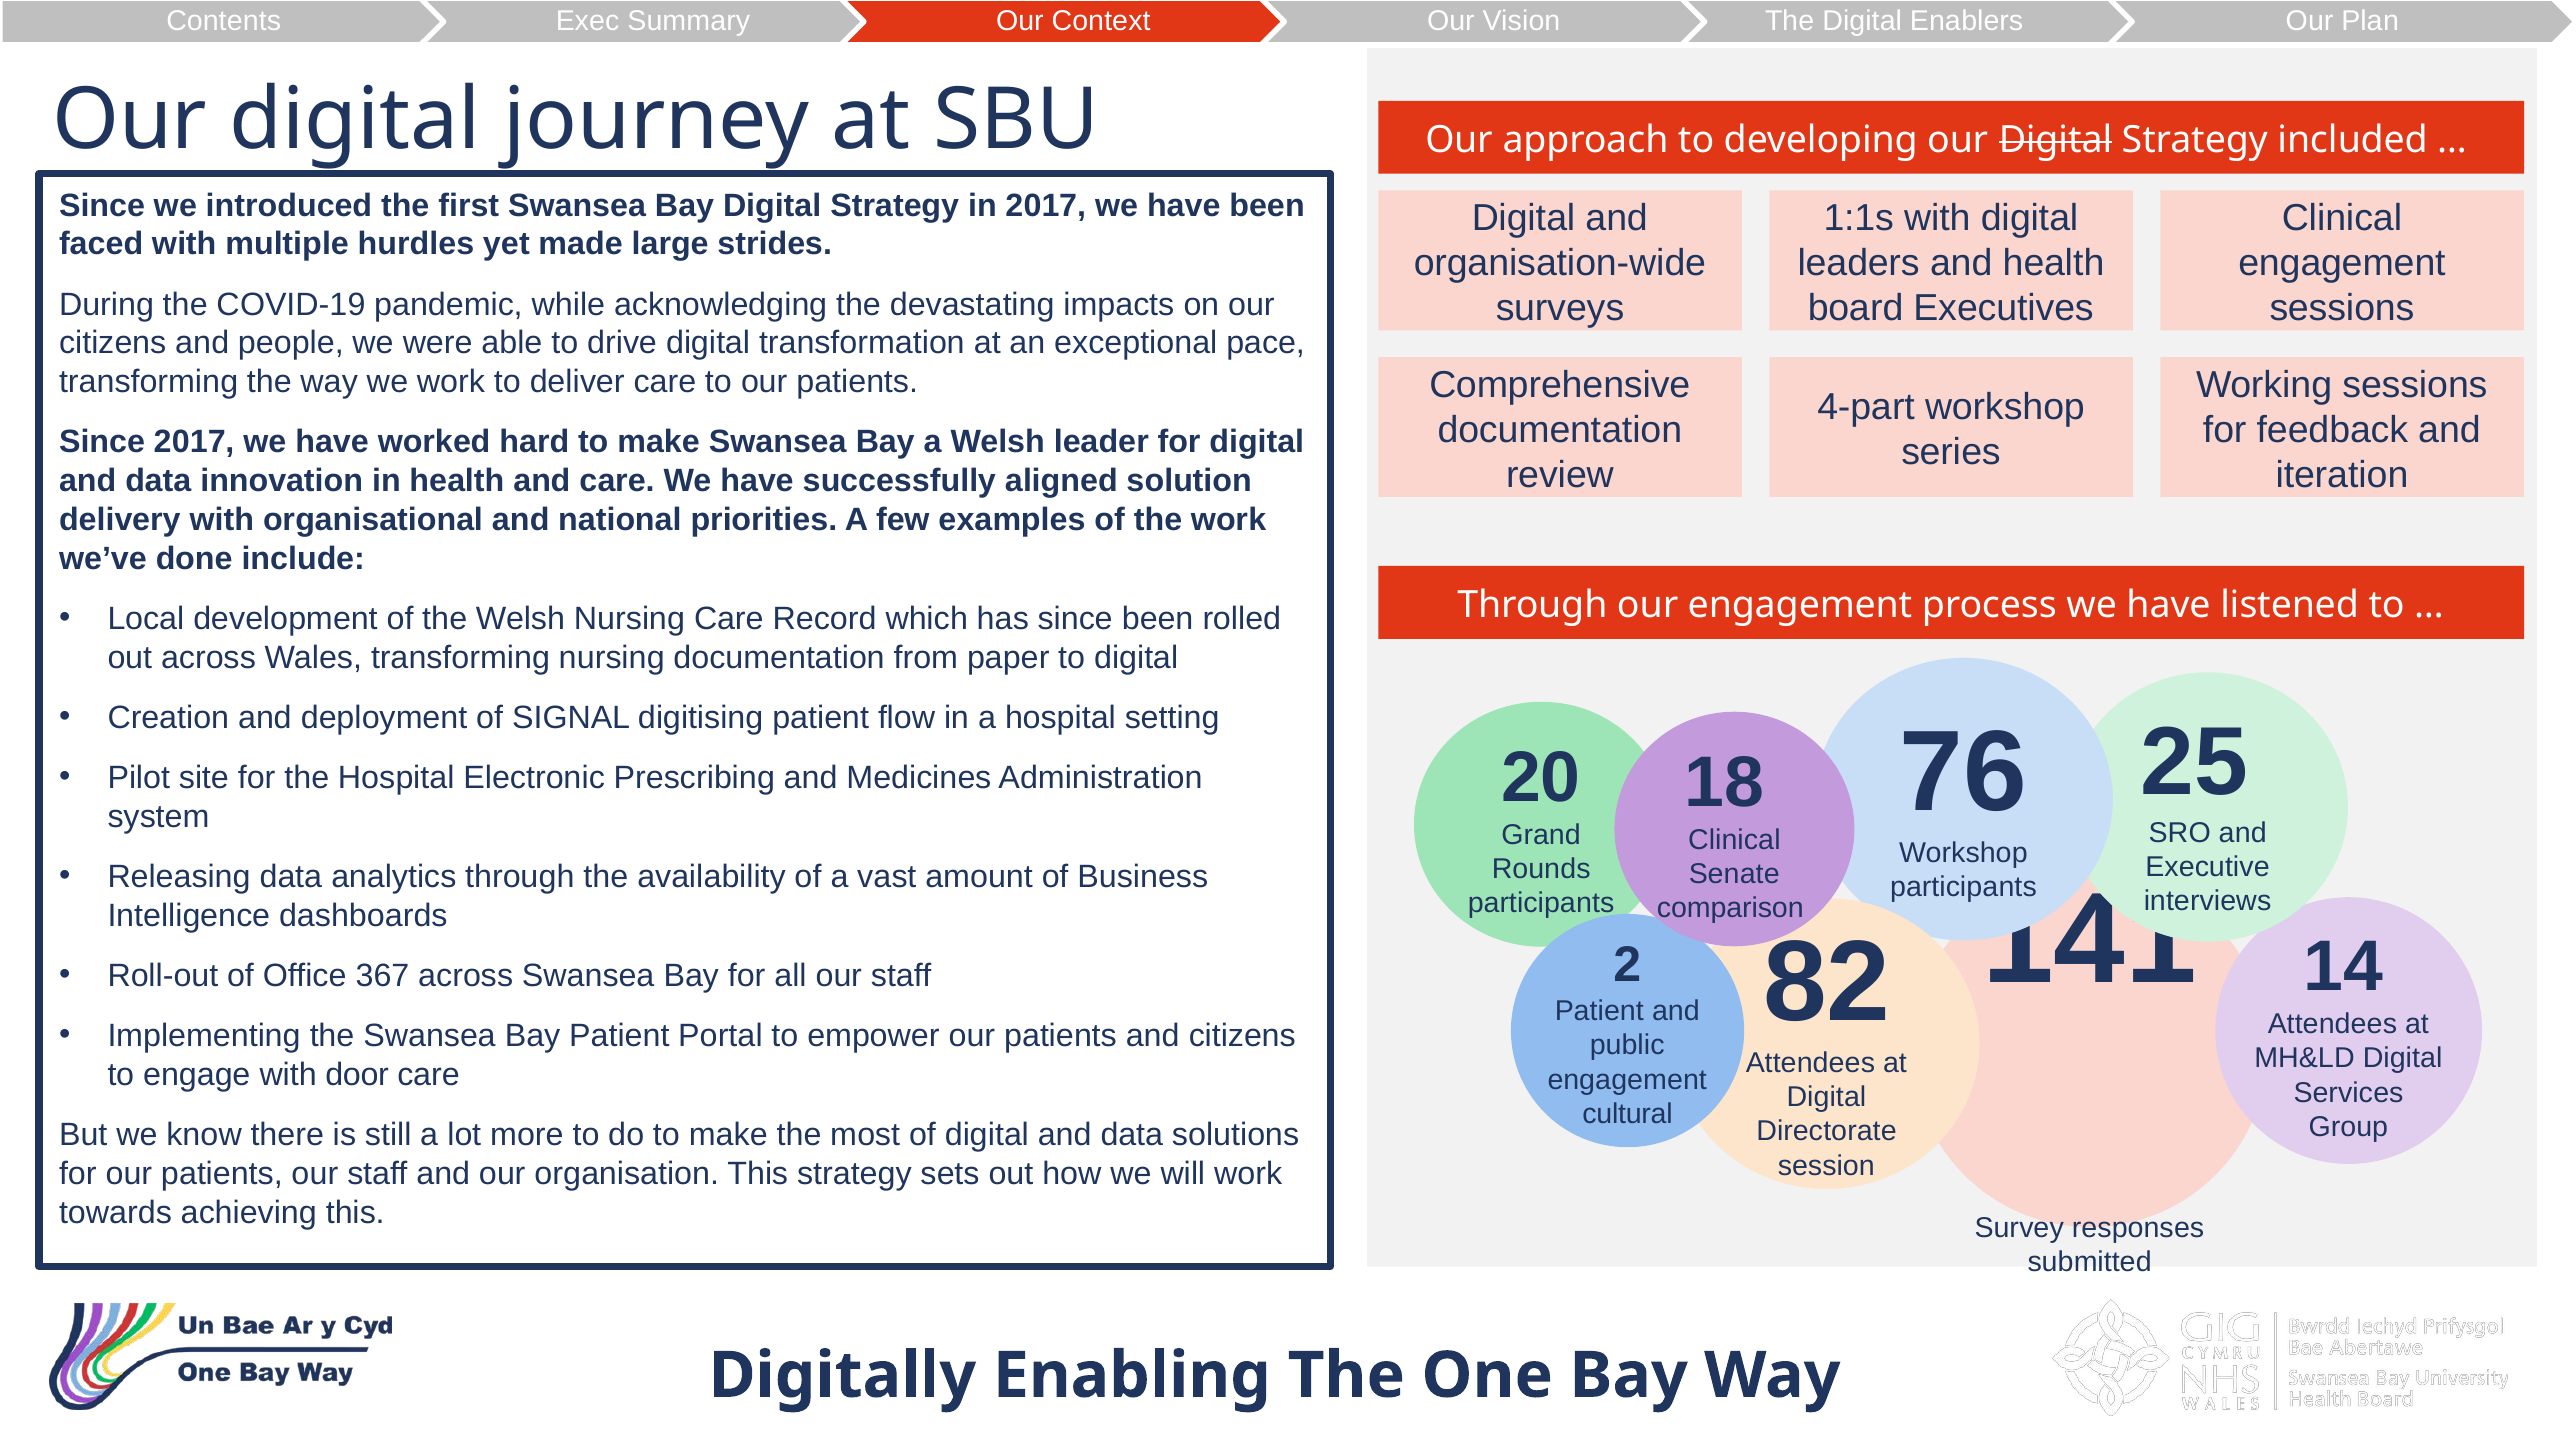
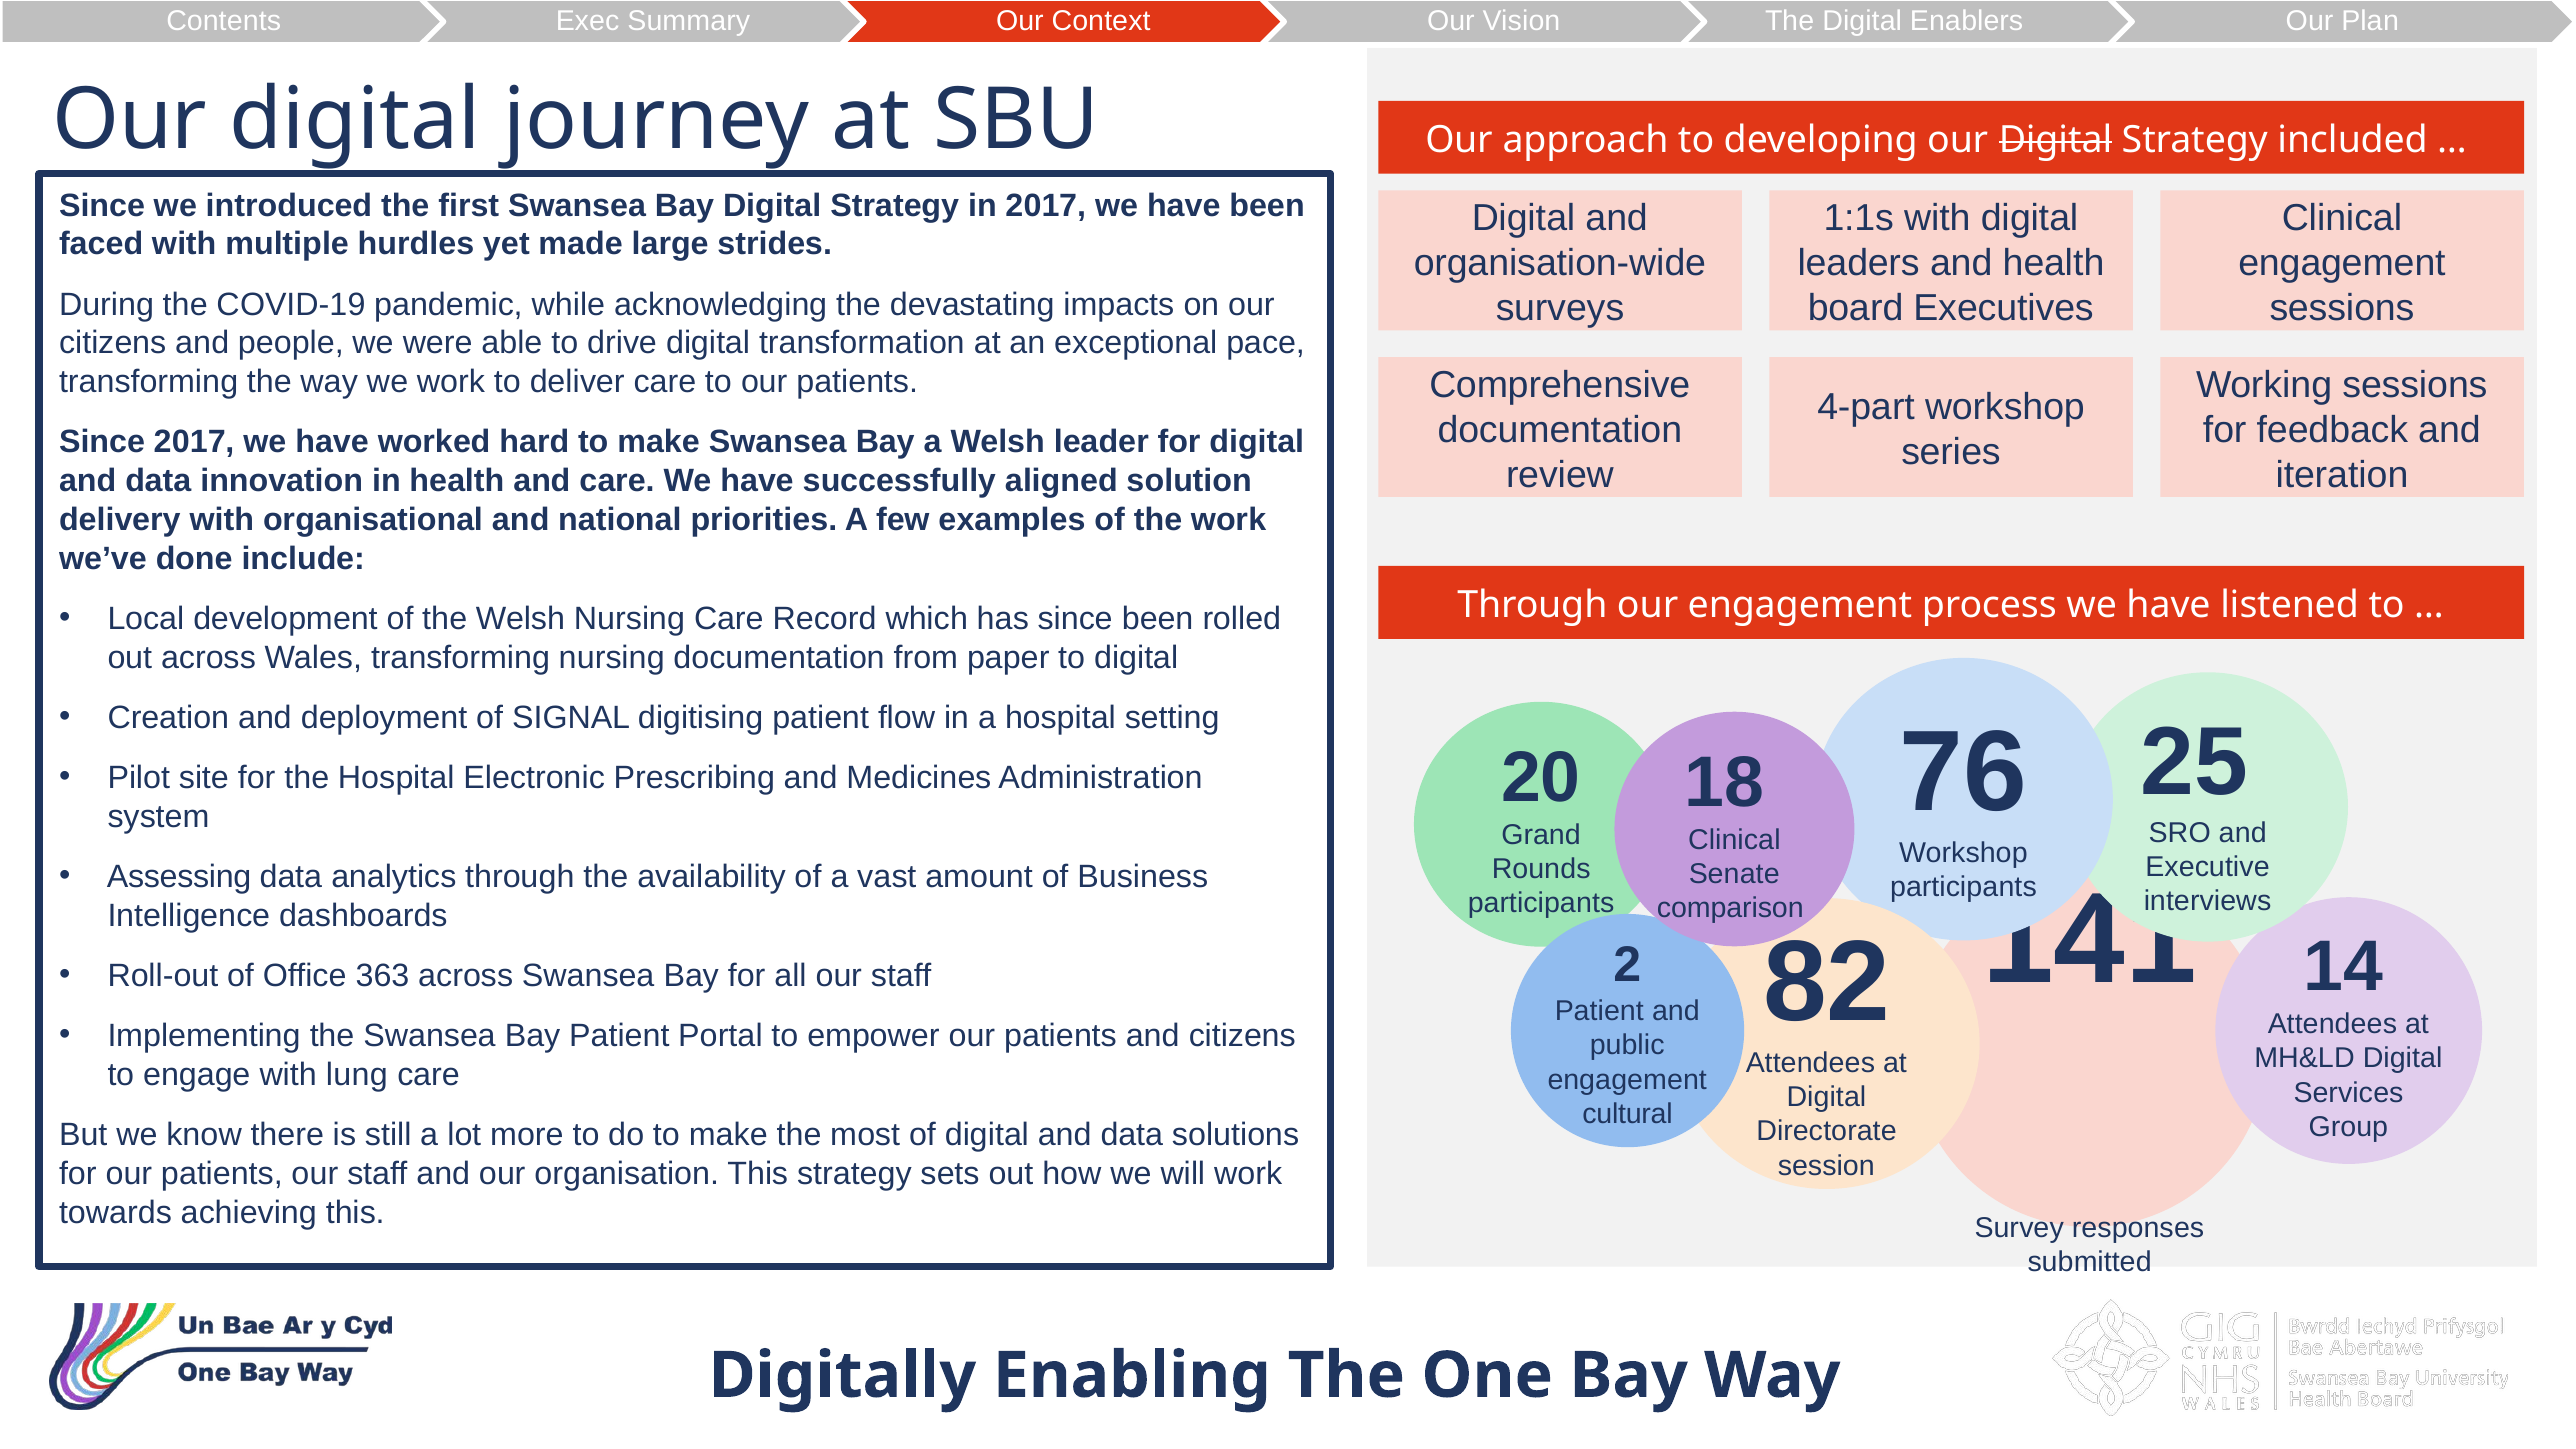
Releasing: Releasing -> Assessing
367: 367 -> 363
door: door -> lung
